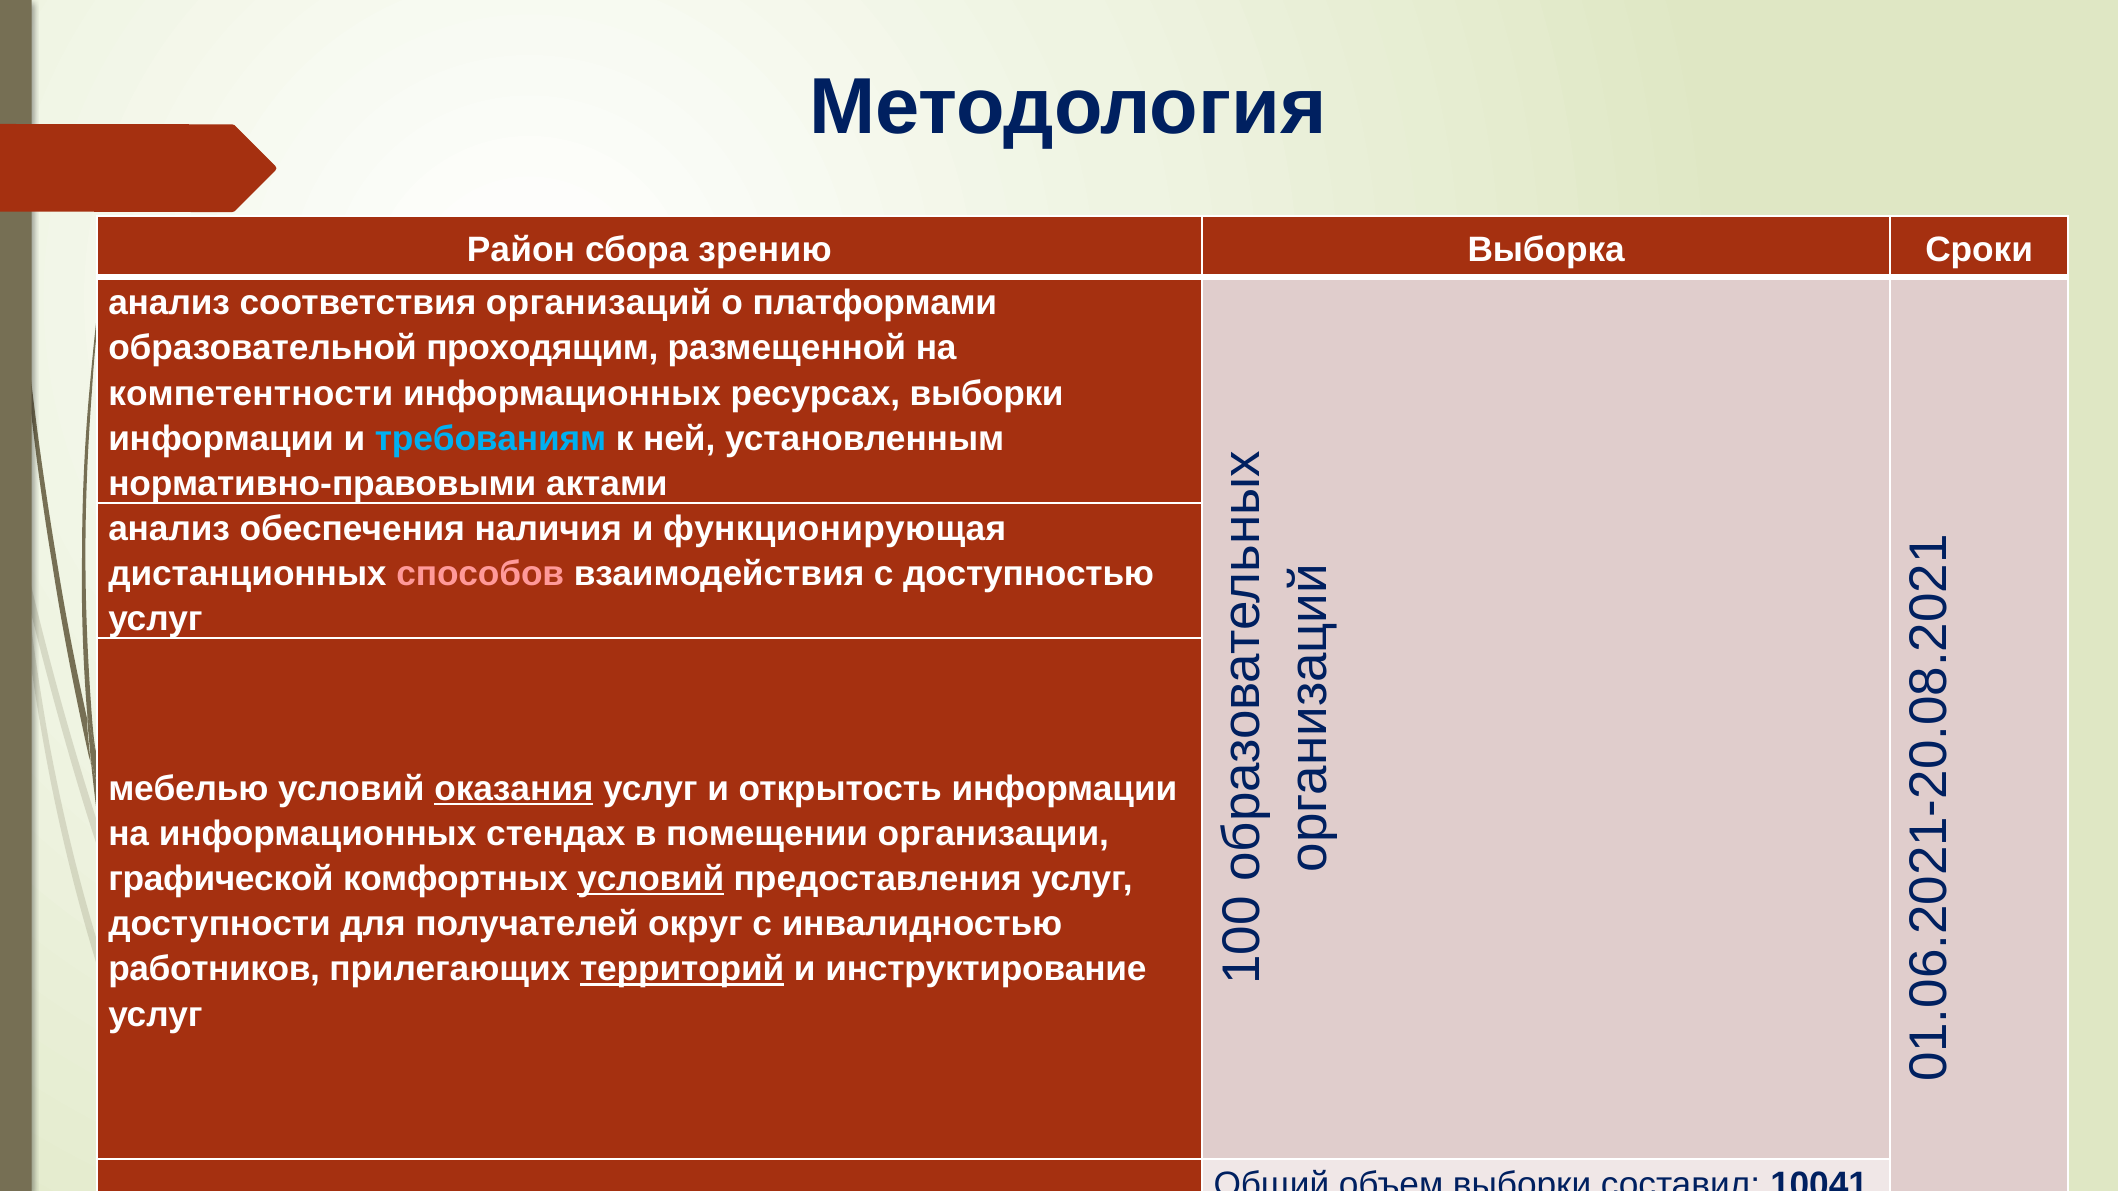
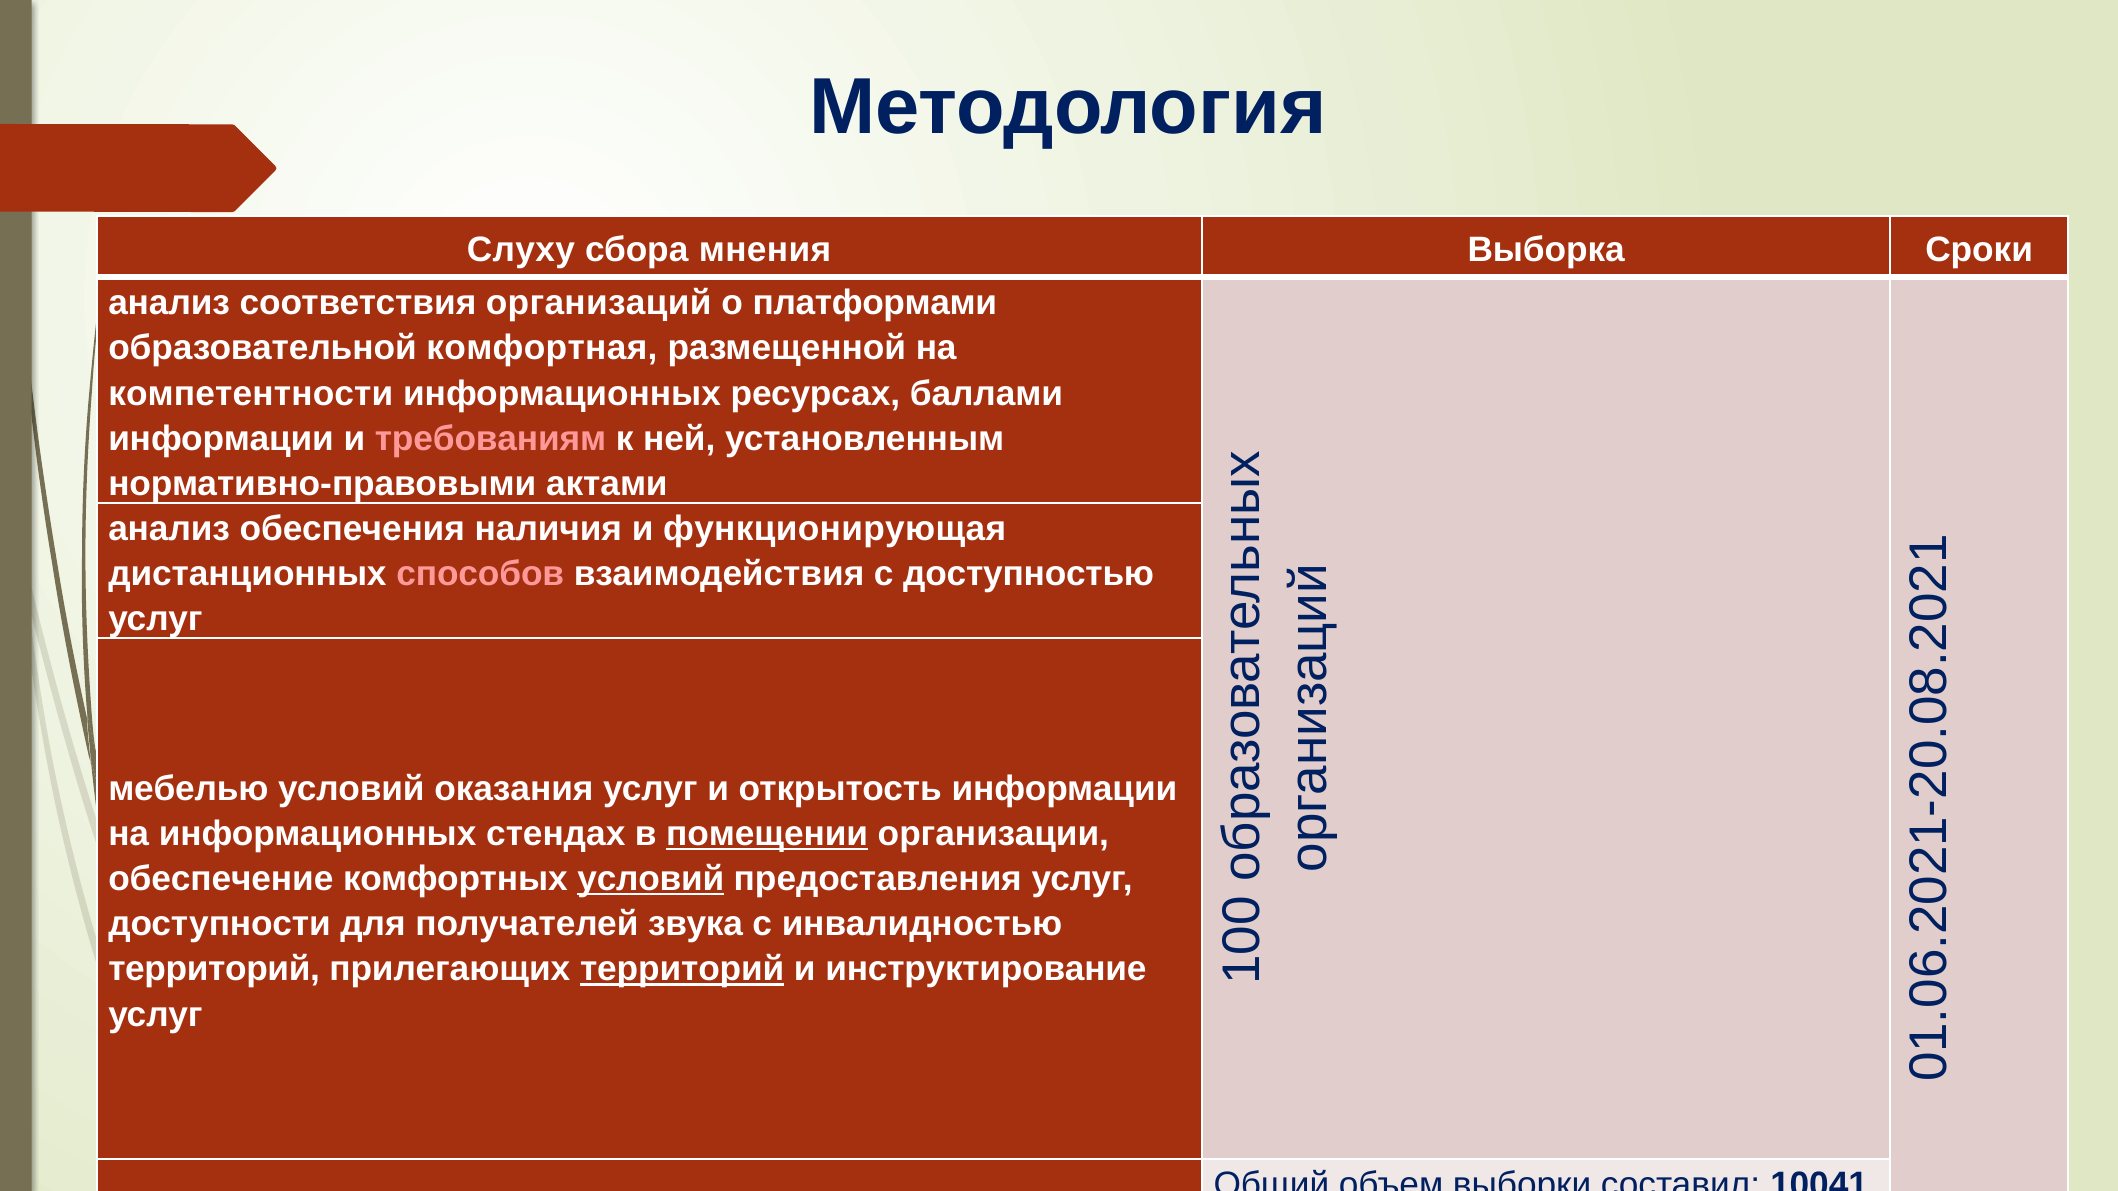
Район: Район -> Слуху
сбора зрению: зрению -> мнения
проходящим: проходящим -> комфортная
ресурсах выборки: выборки -> баллами
требованиям colour: light blue -> pink
оказания underline: present -> none
помещении underline: none -> present
графической: графической -> обеспечение
округ: округ -> звука
работников at (214, 970): работников -> территорий
